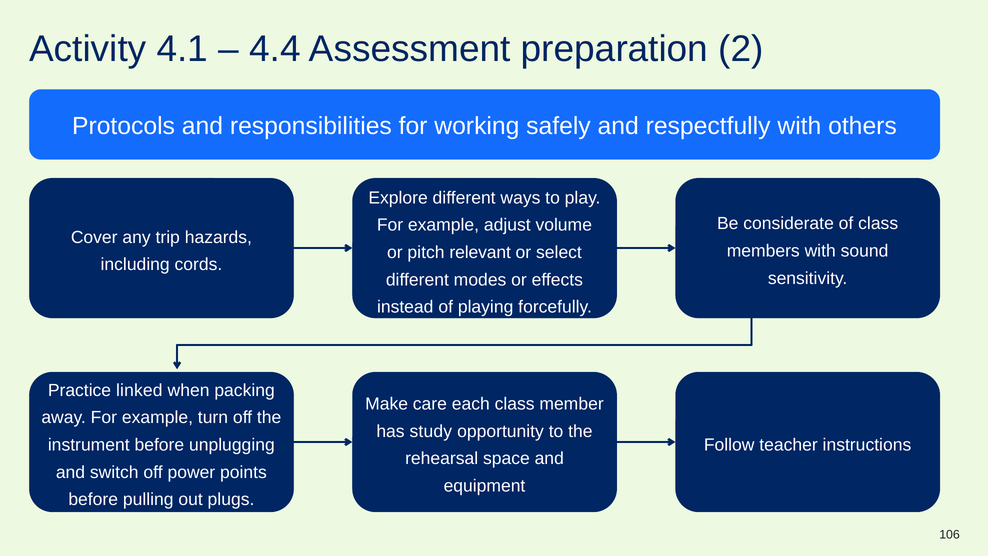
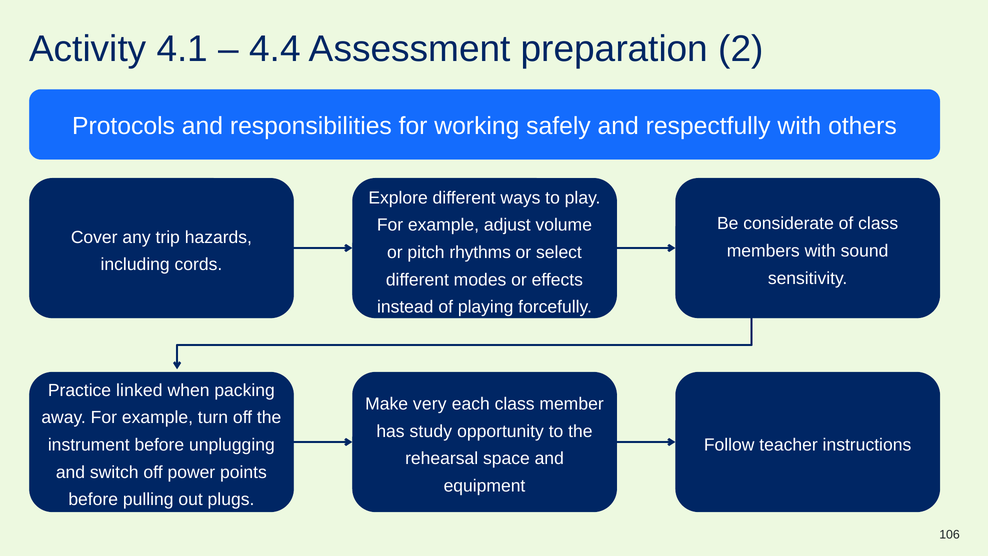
relevant: relevant -> rhythms
care: care -> very
